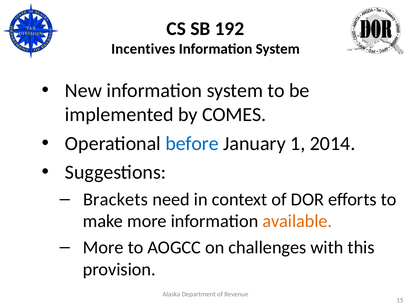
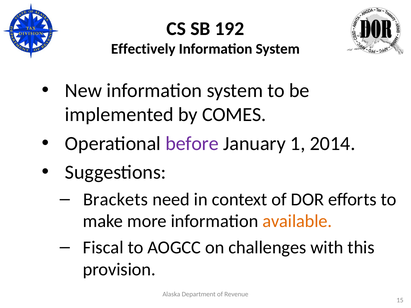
Incentives: Incentives -> Effectively
before colour: blue -> purple
More at (103, 248): More -> Fiscal
